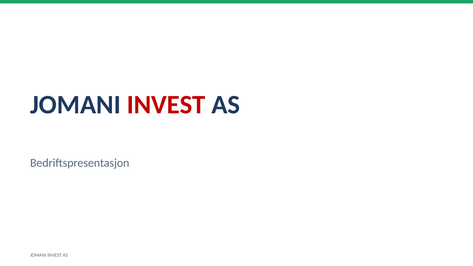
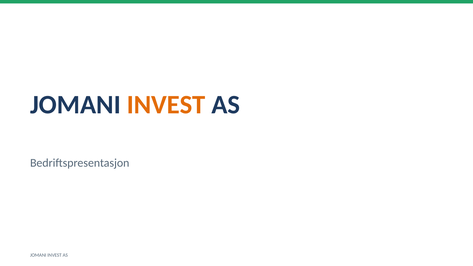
INVEST at (166, 105) colour: red -> orange
